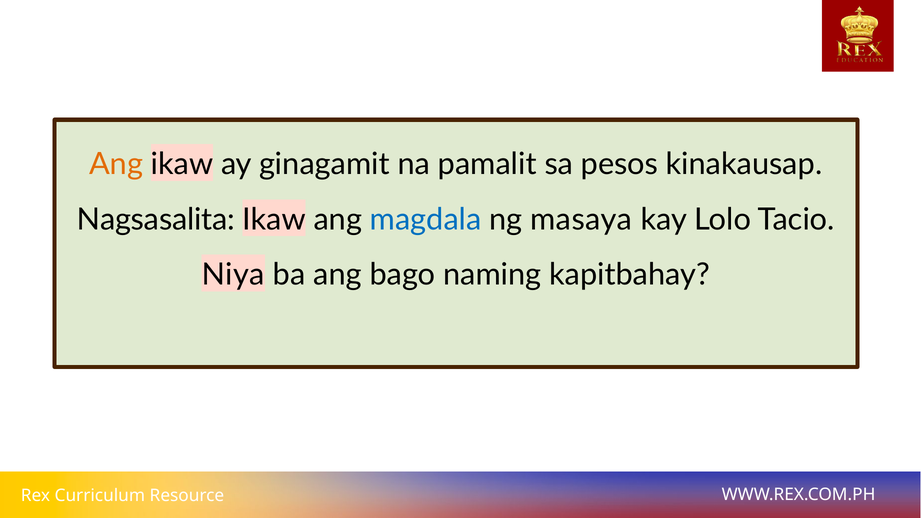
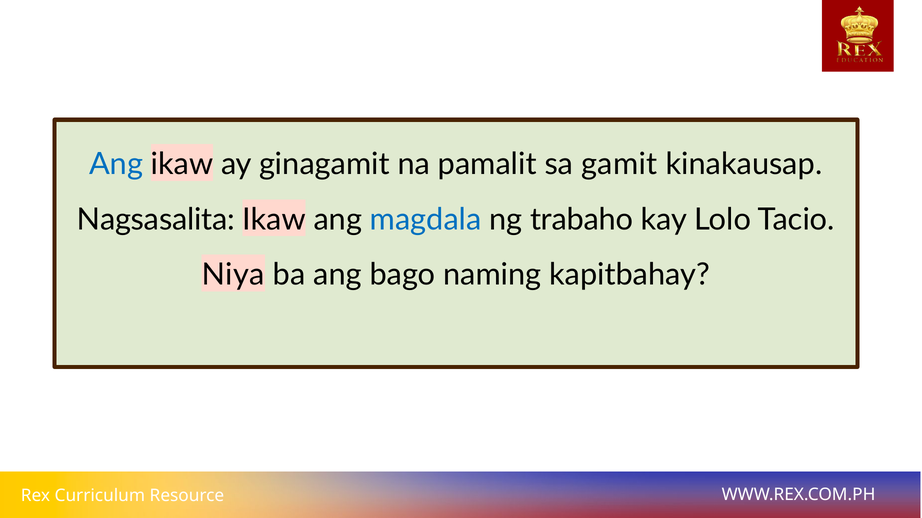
Ang at (116, 164) colour: orange -> blue
pesos: pesos -> gamit
masaya: masaya -> trabaho
